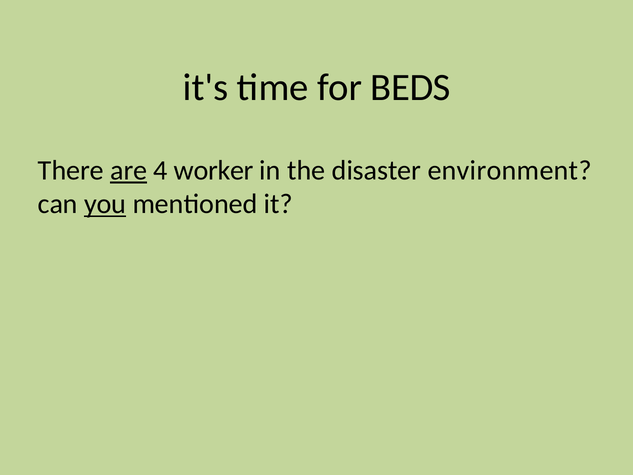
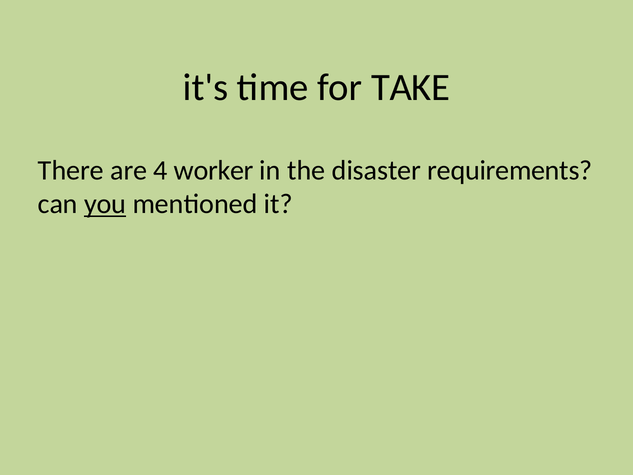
BEDS: BEDS -> TAKE
are underline: present -> none
environment: environment -> requirements
